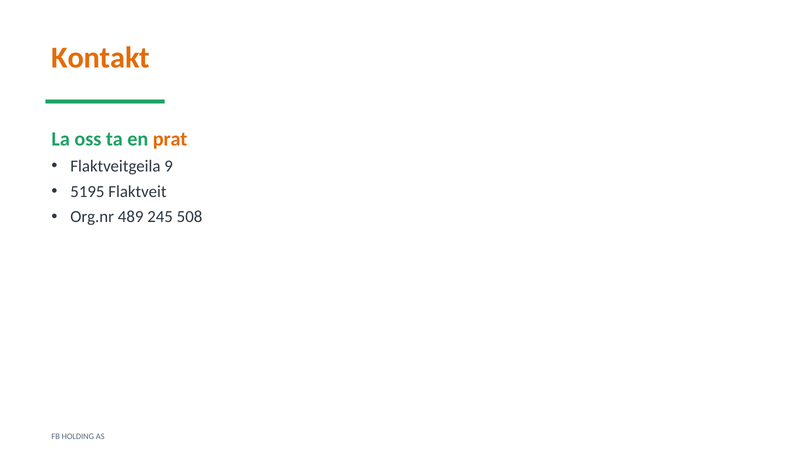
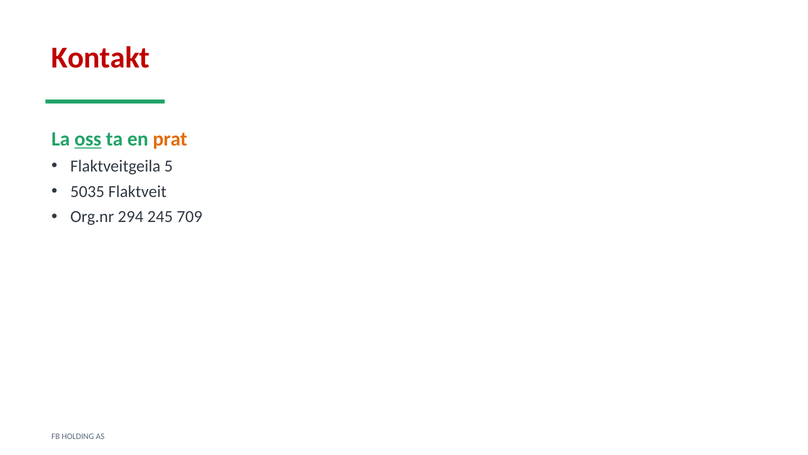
Kontakt colour: orange -> red
oss underline: none -> present
9: 9 -> 5
5195: 5195 -> 5035
489: 489 -> 294
508: 508 -> 709
